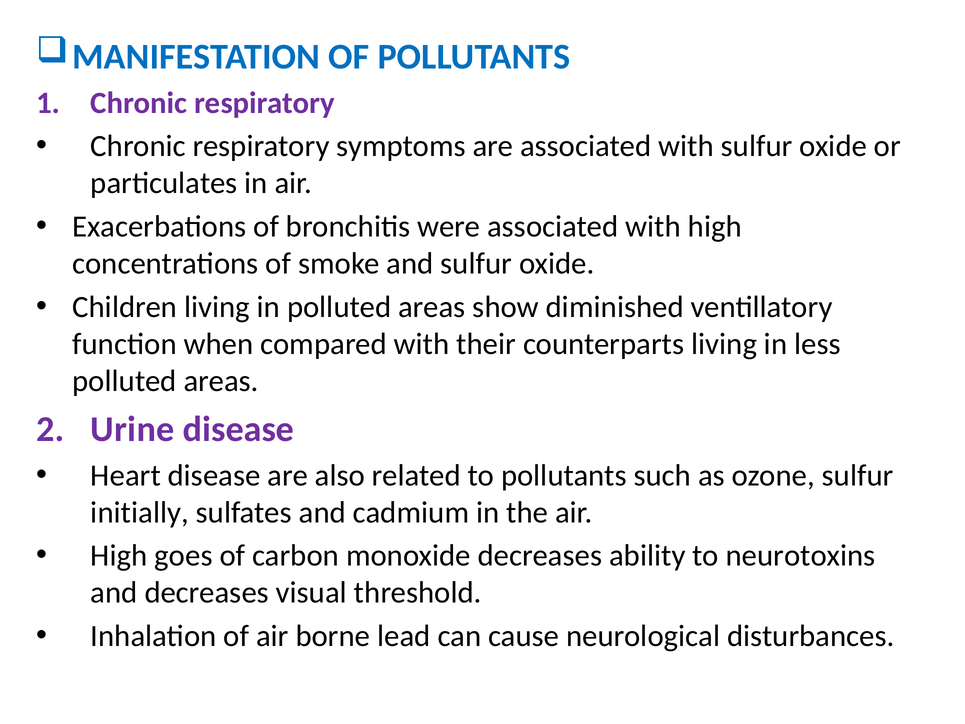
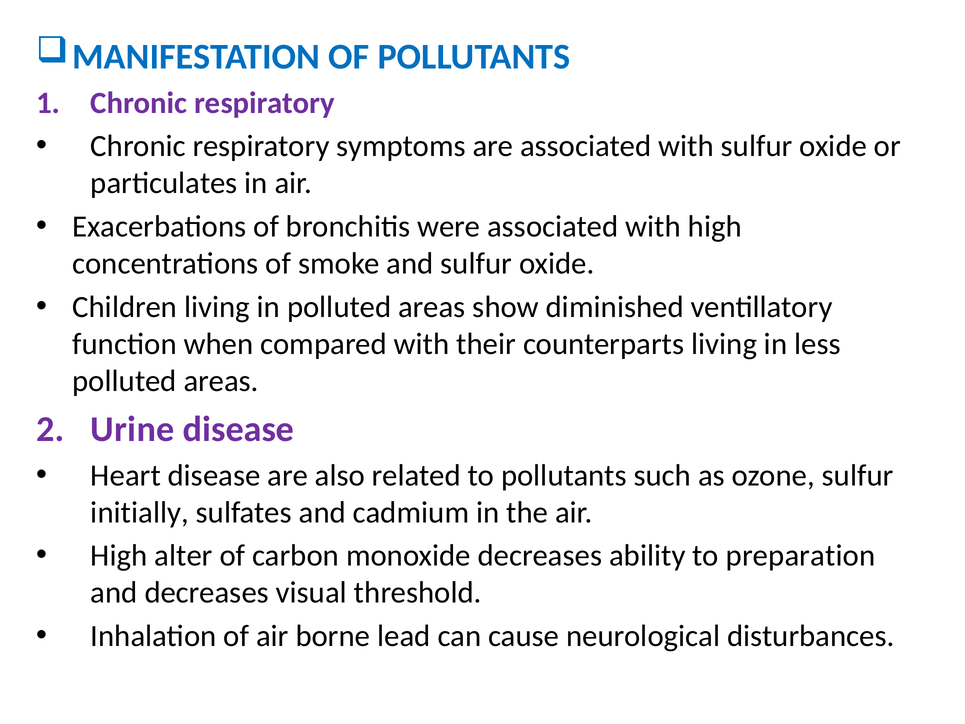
goes: goes -> alter
neurotoxins: neurotoxins -> preparation
